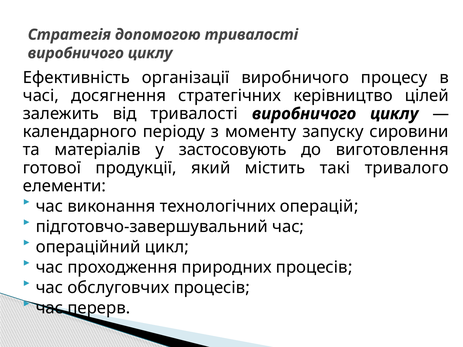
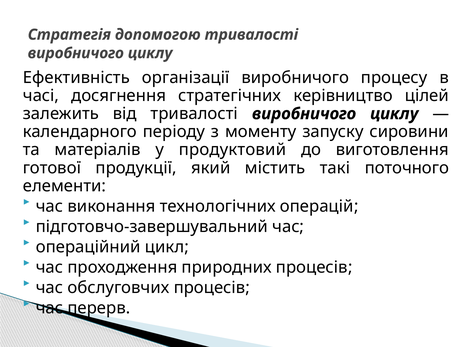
застосовують: застосовують -> продуктовий
тривалого: тривалого -> поточного
